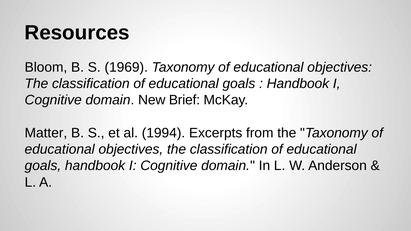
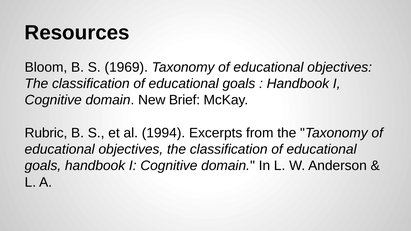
Matter: Matter -> Rubric
